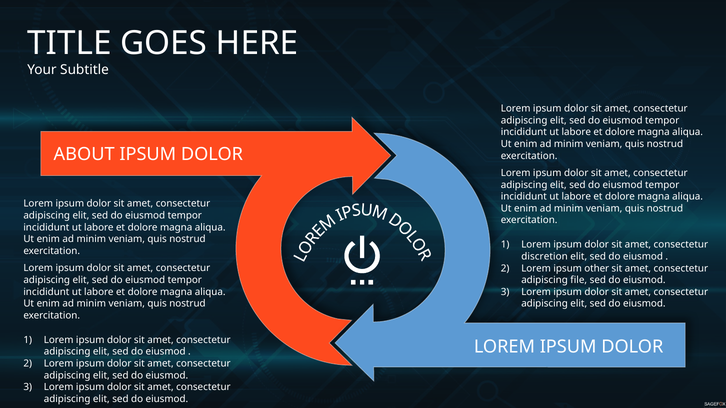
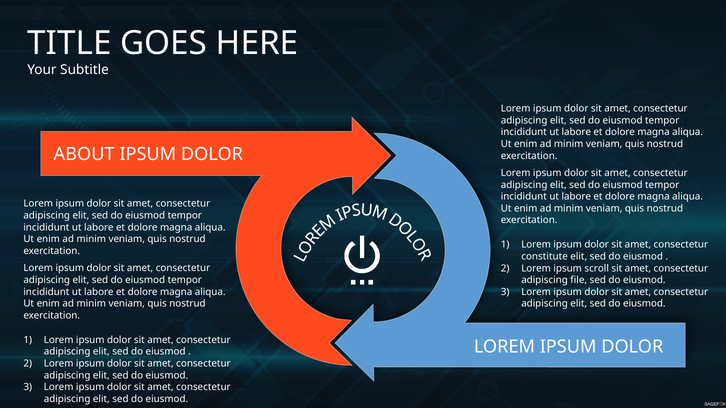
discretion: discretion -> constitute
other: other -> scroll
